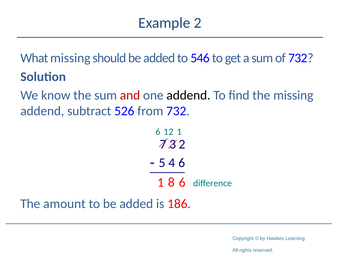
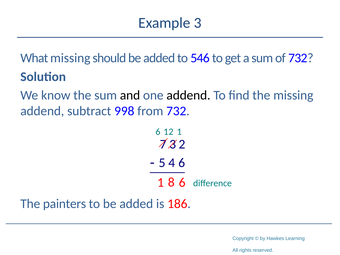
Example 2: 2 -> 3
and colour: red -> black
526: 526 -> 998
amount: amount -> painters
